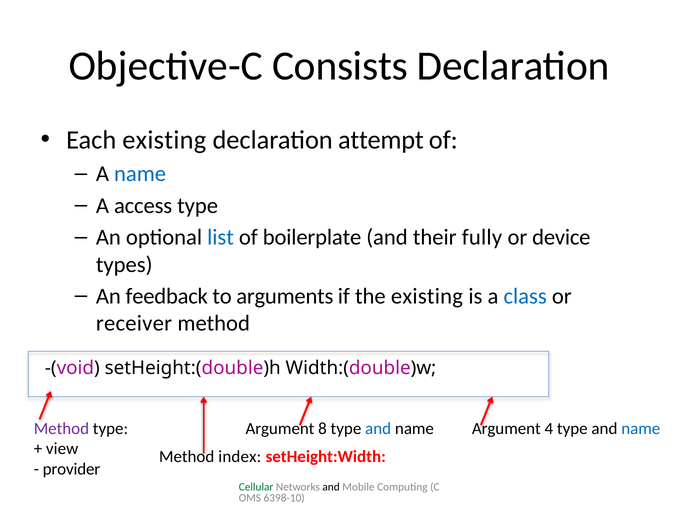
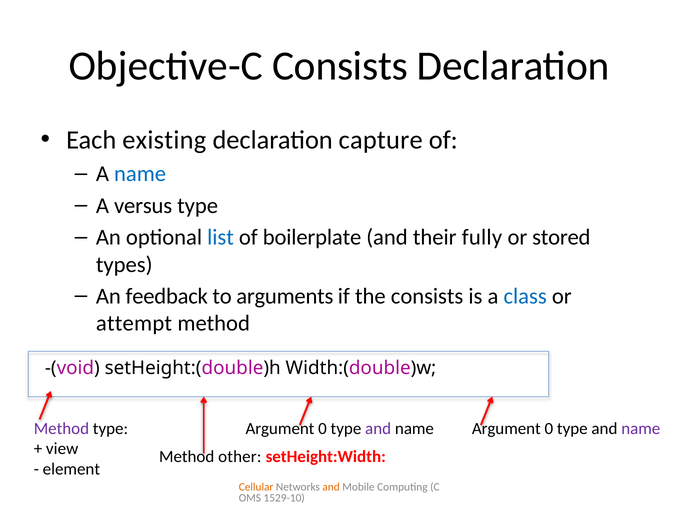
attempt: attempt -> capture
access: access -> versus
device: device -> stored
the existing: existing -> consists
receiver: receiver -> attempt
8 at (323, 428): 8 -> 0
and at (378, 428) colour: blue -> purple
4 at (549, 428): 4 -> 0
name at (641, 428) colour: blue -> purple
index: index -> other
provider: provider -> element
Cellular colour: green -> orange
and at (331, 486) colour: black -> orange
6398-10: 6398-10 -> 1529-10
